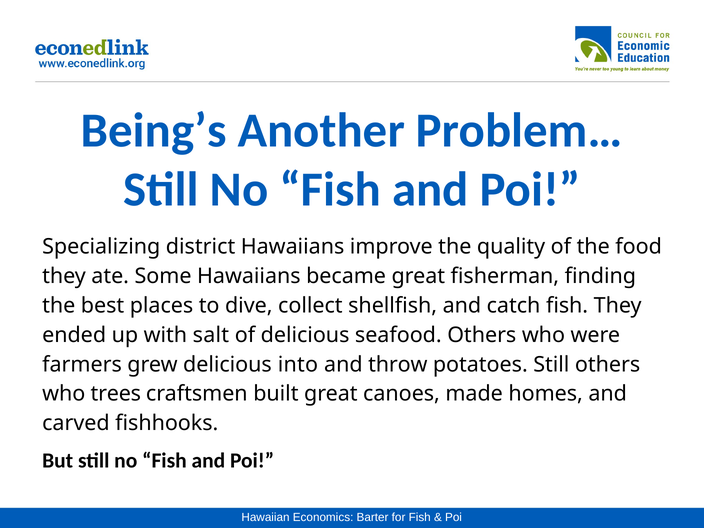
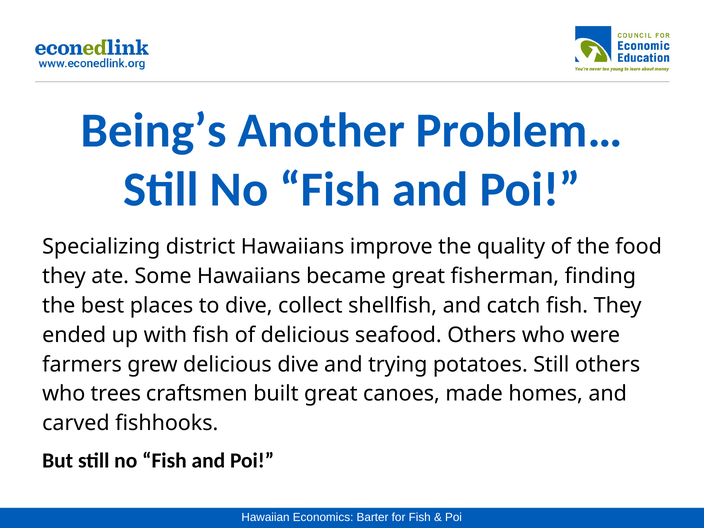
with salt: salt -> fish
delicious into: into -> dive
throw: throw -> trying
